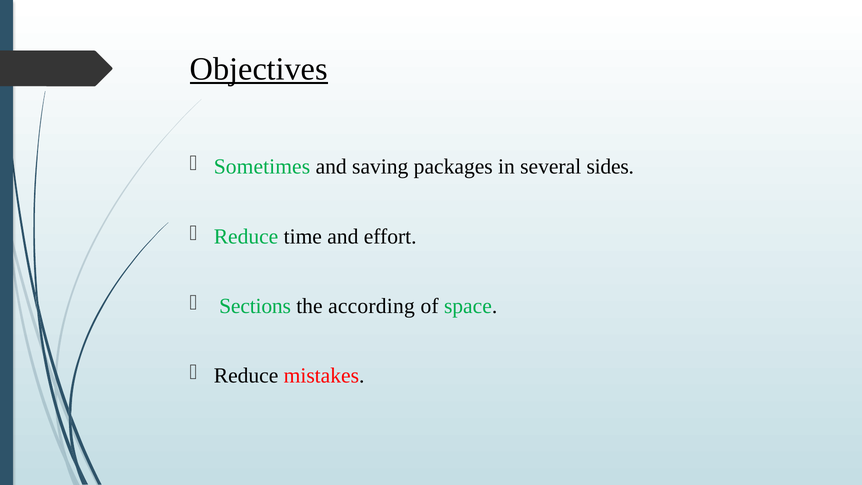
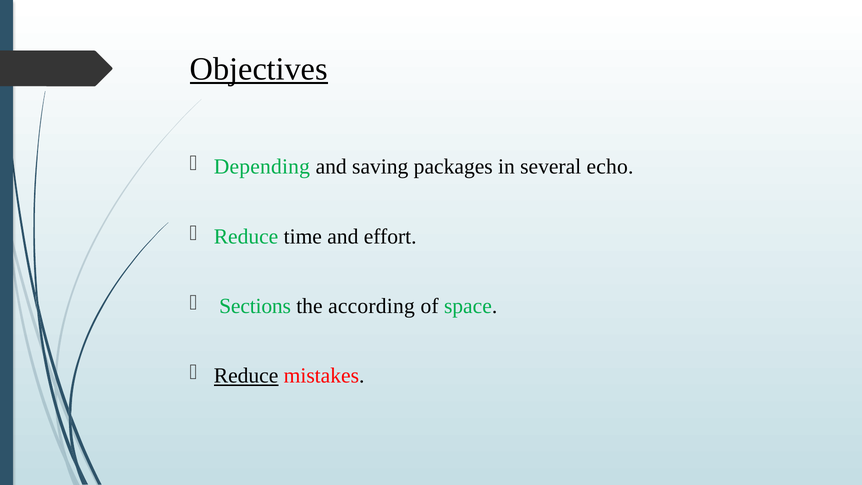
Sometimes: Sometimes -> Depending
sides: sides -> echo
Reduce at (246, 376) underline: none -> present
